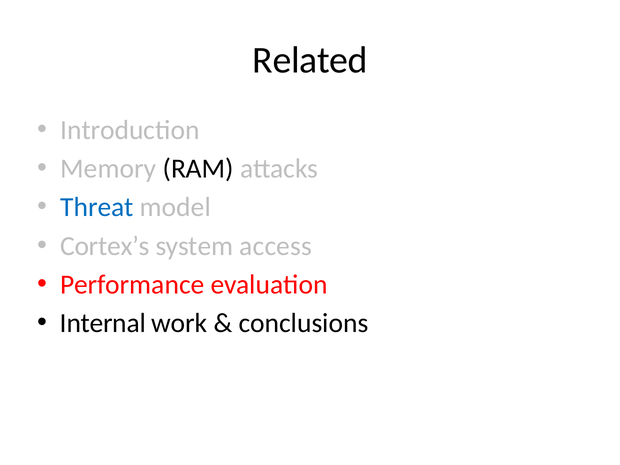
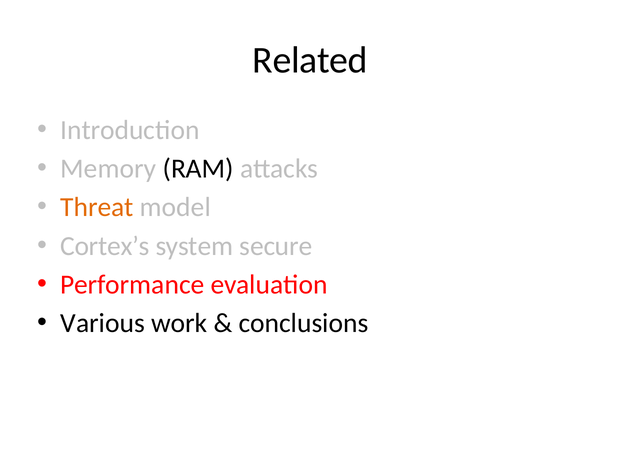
Threat colour: blue -> orange
access: access -> secure
Internal: Internal -> Various
